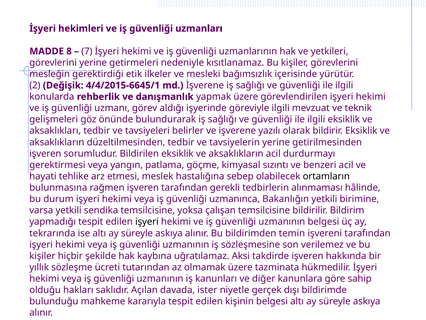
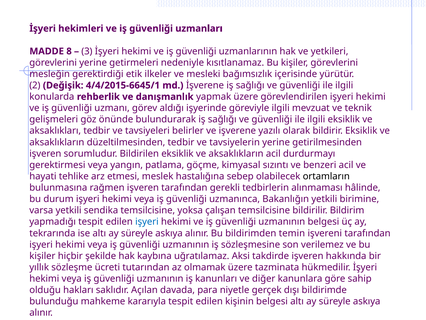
7: 7 -> 3
işyeri at (147, 222) colour: black -> blue
ister: ister -> para
